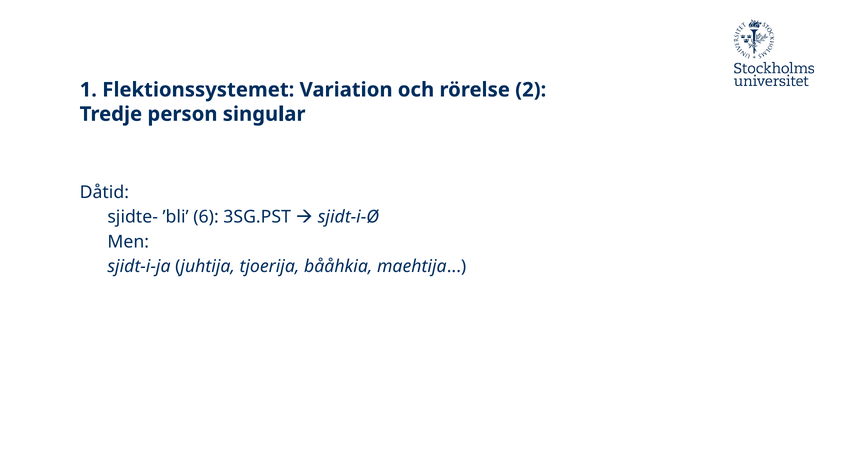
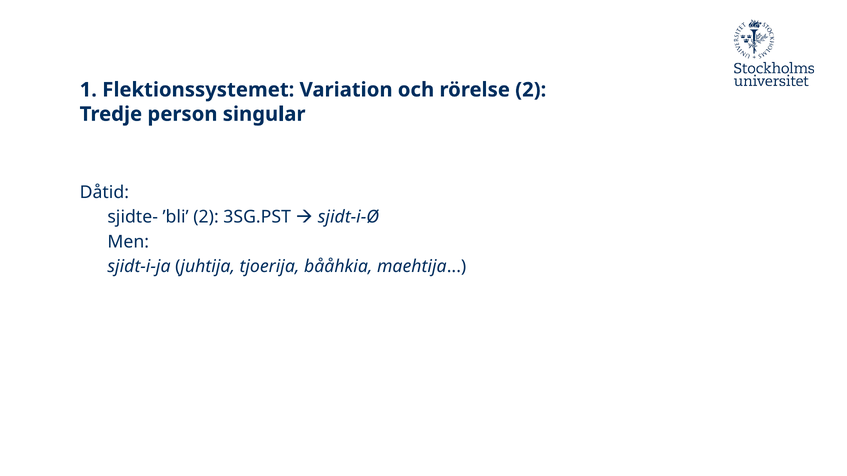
’bli 6: 6 -> 2
